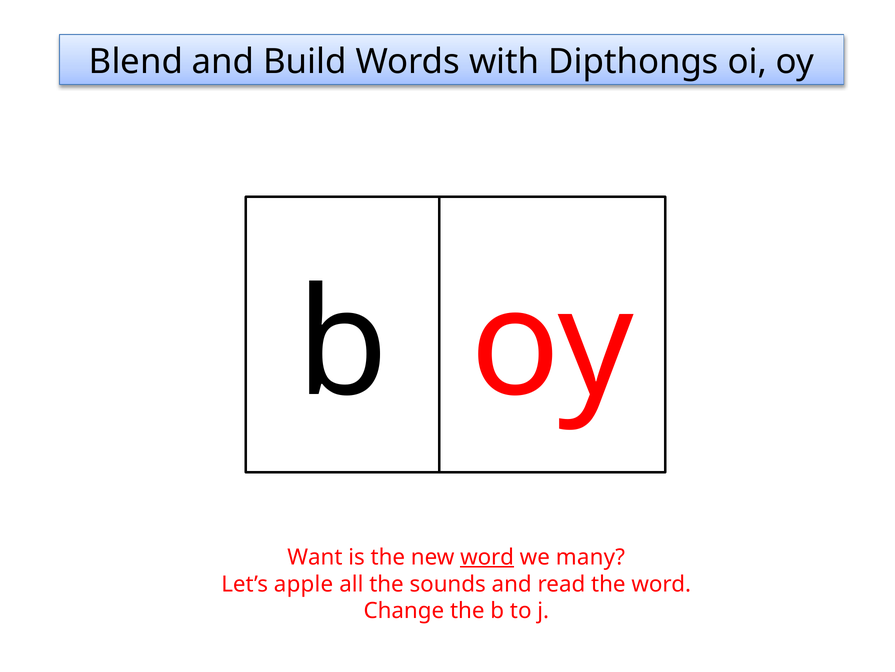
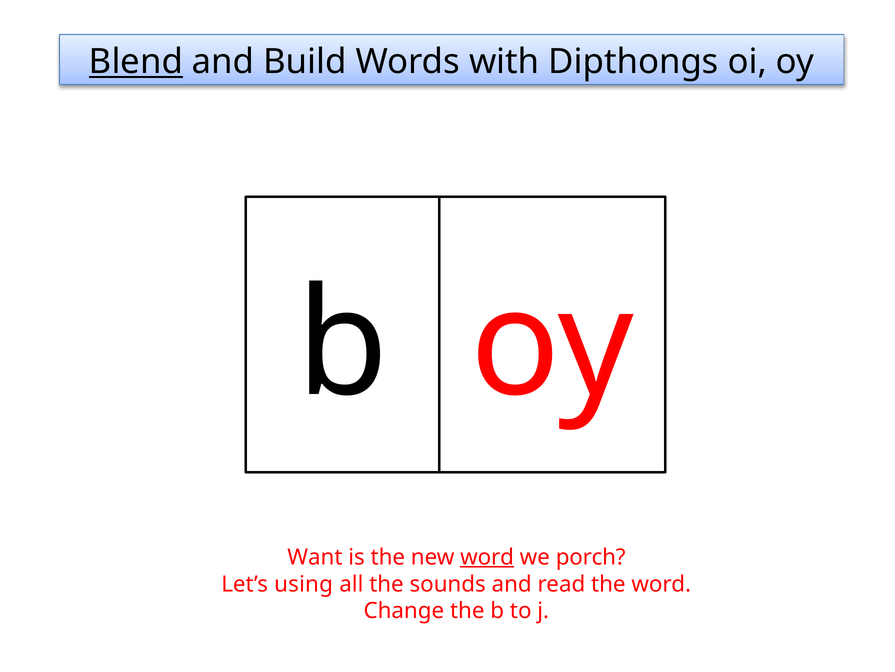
Blend underline: none -> present
many: many -> porch
apple: apple -> using
